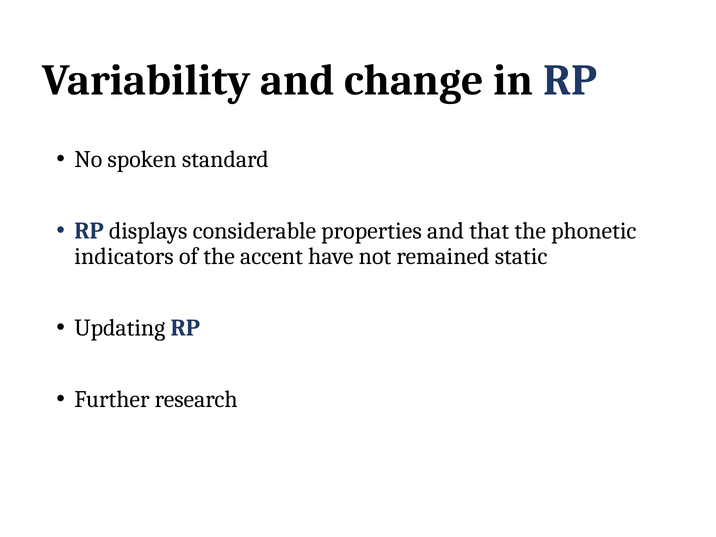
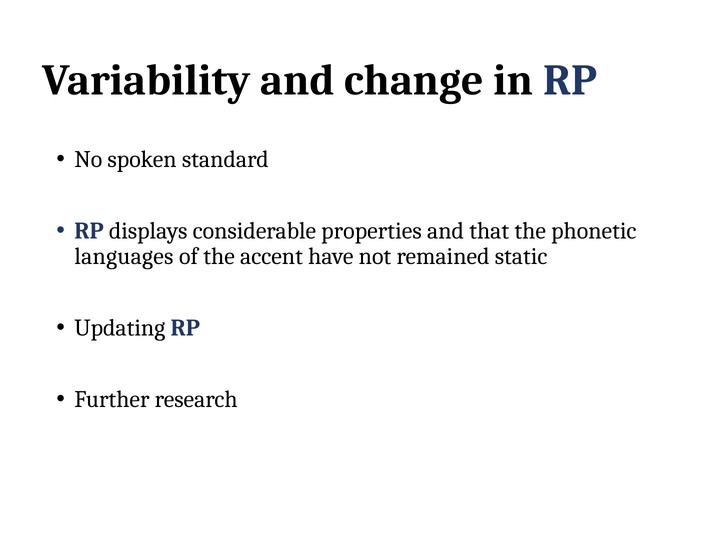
indicators: indicators -> languages
